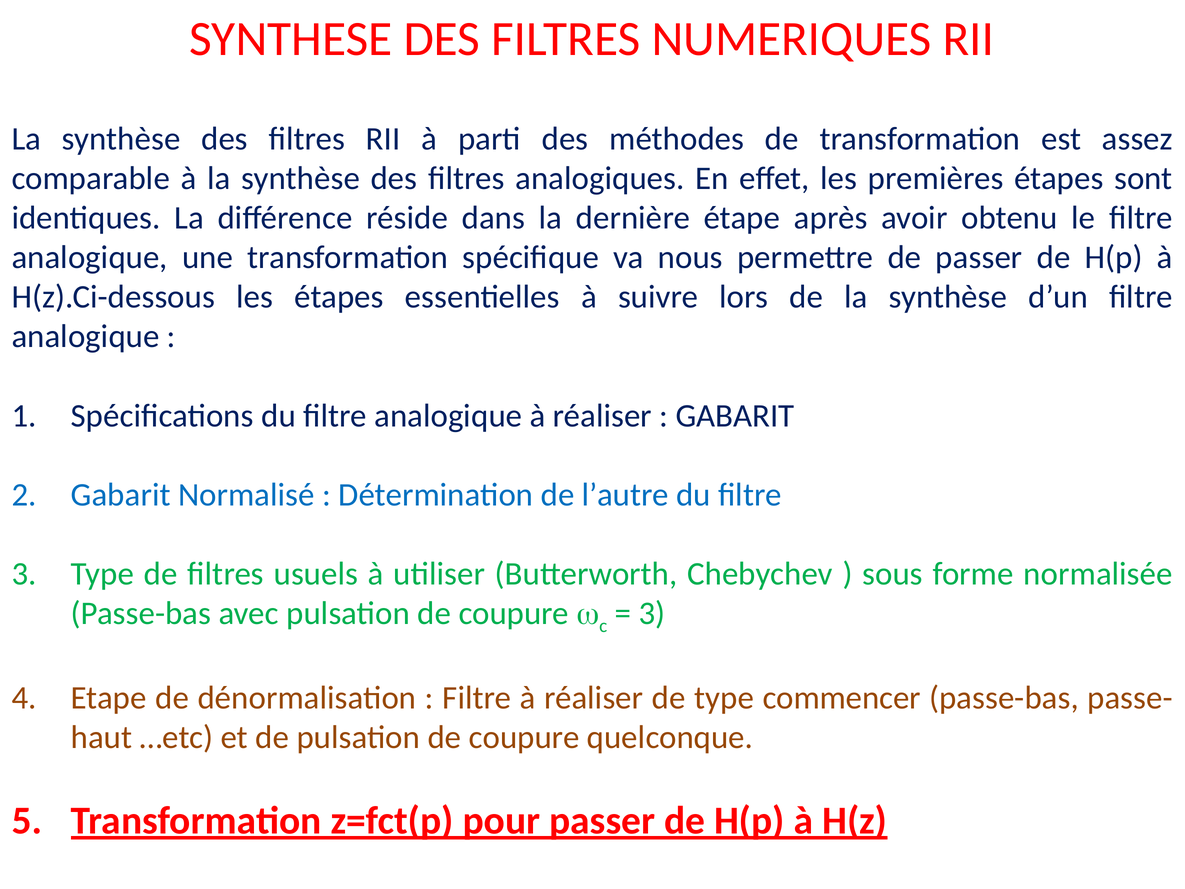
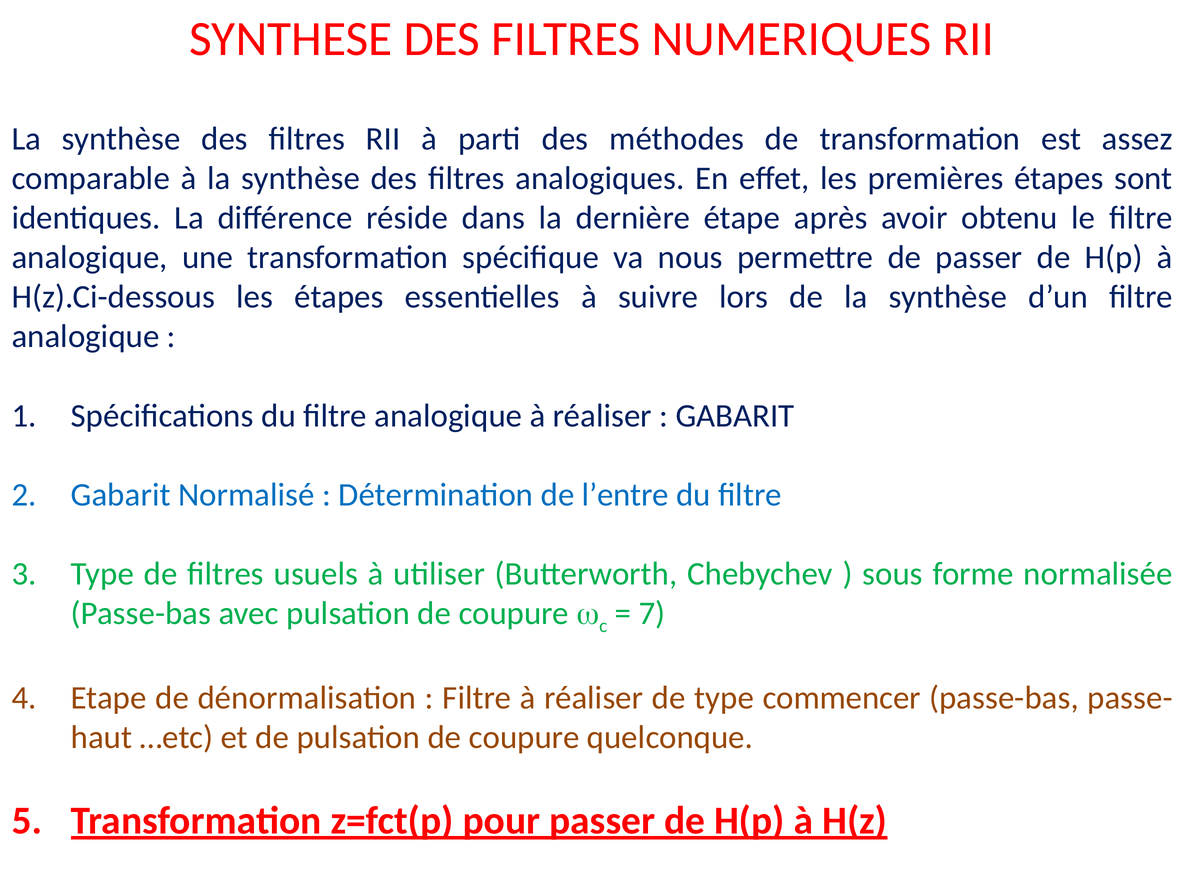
l’autre: l’autre -> l’entre
3 at (652, 613): 3 -> 7
